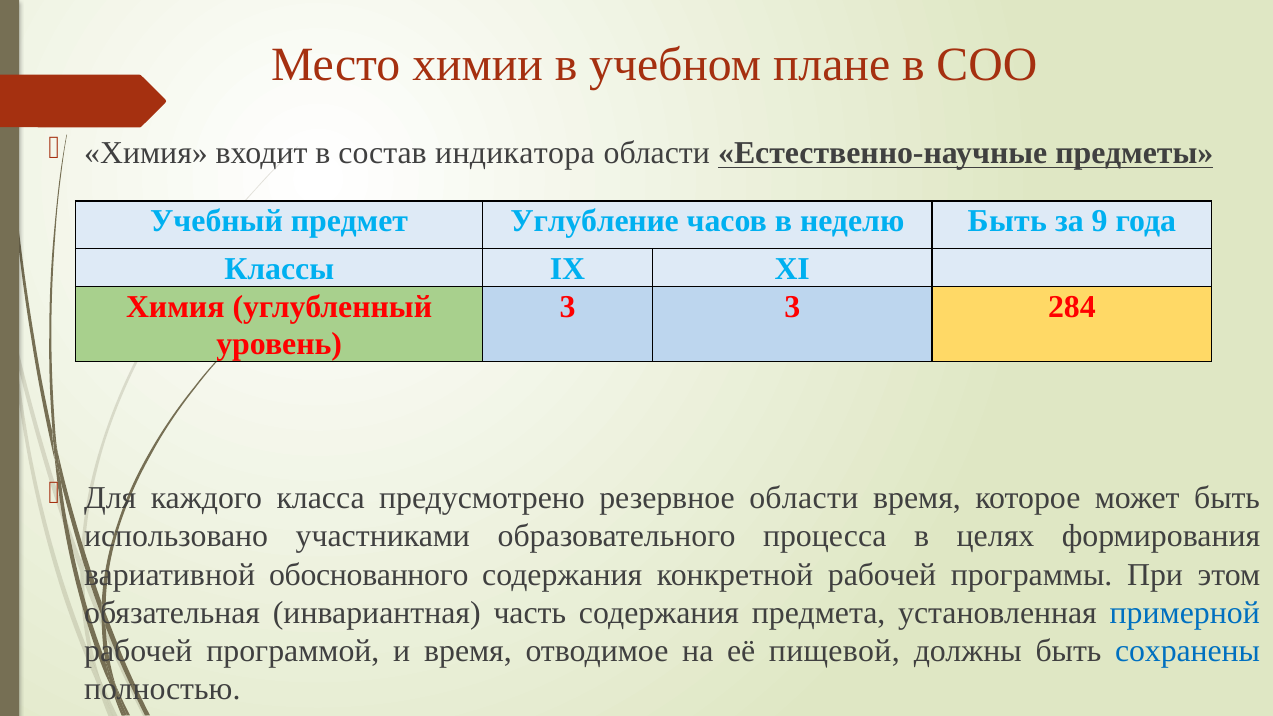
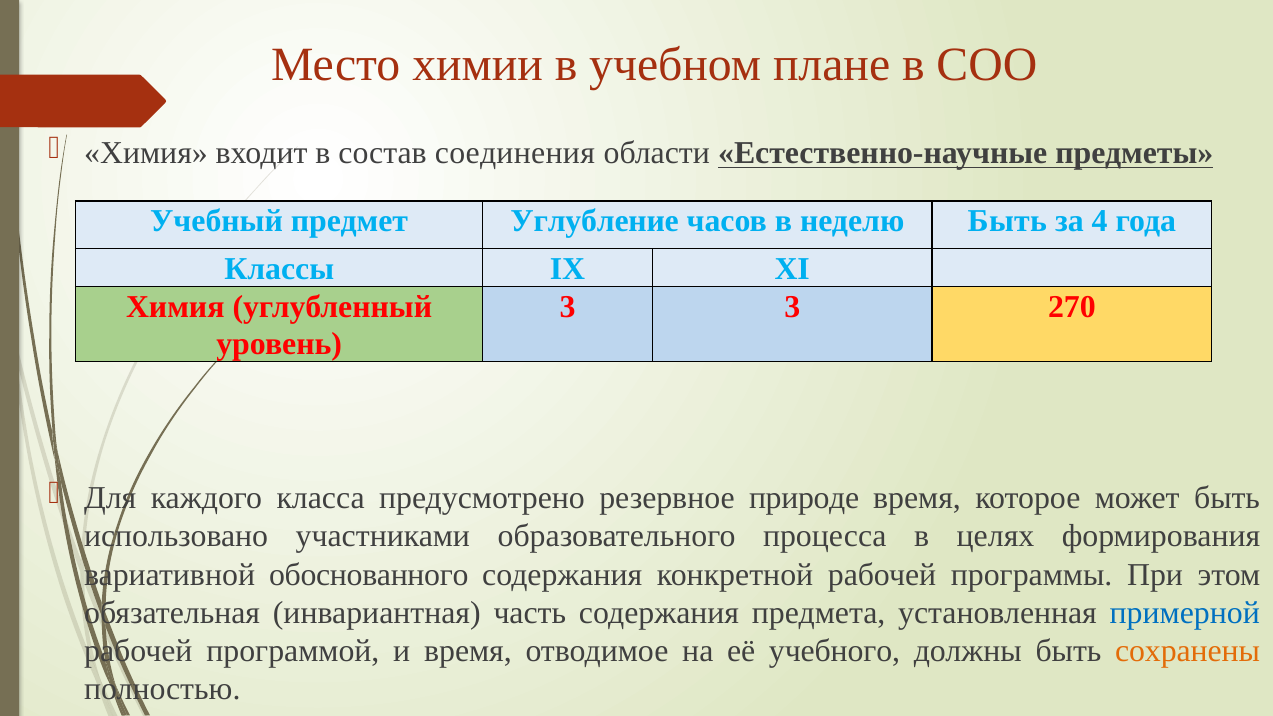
индикатора: индикатора -> соединения
9: 9 -> 4
284: 284 -> 270
резервное области: области -> природе
пищевой: пищевой -> учебного
сохранены colour: blue -> orange
